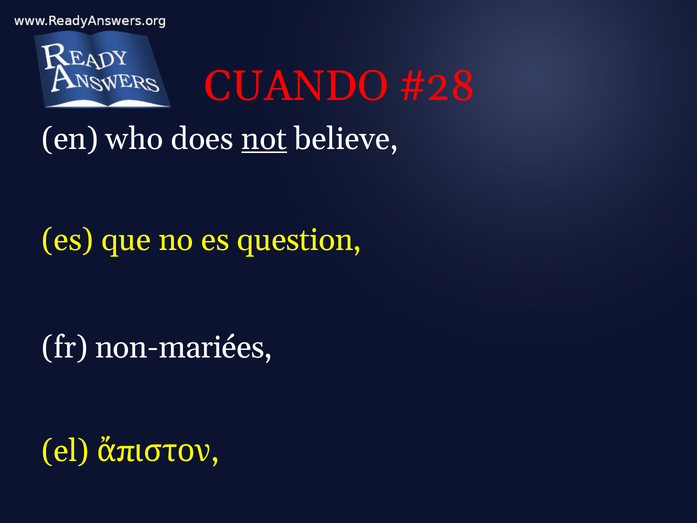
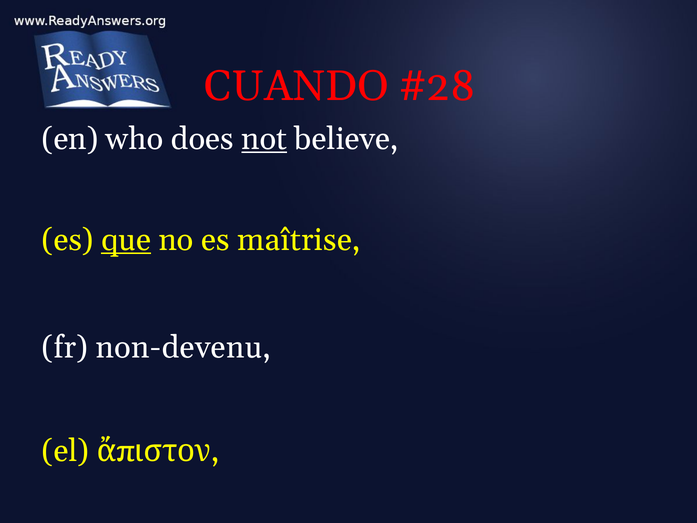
que underline: none -> present
question: question -> maîtrise
non-mariées: non-mariées -> non-devenu
